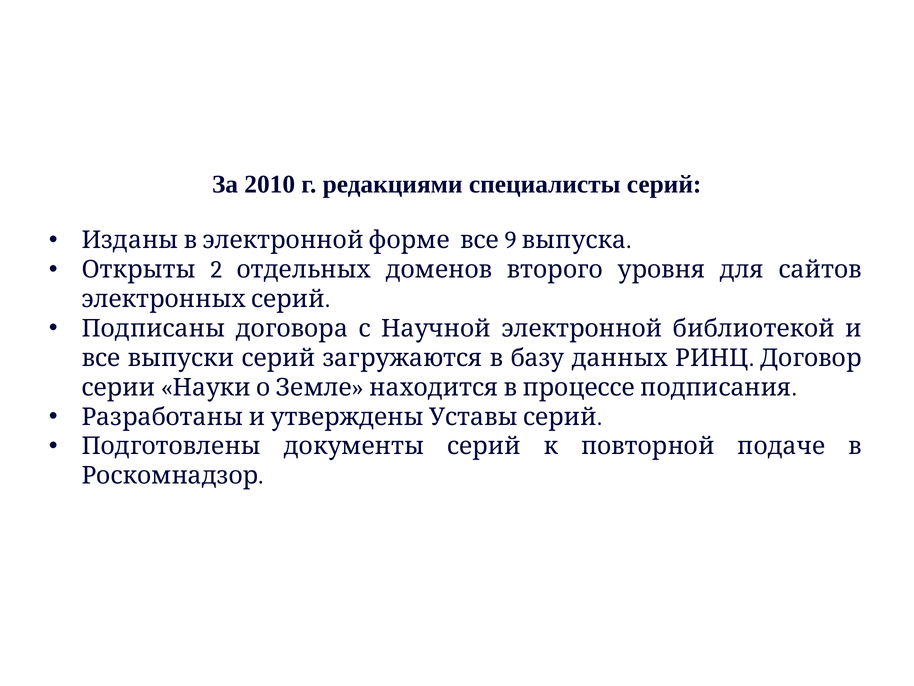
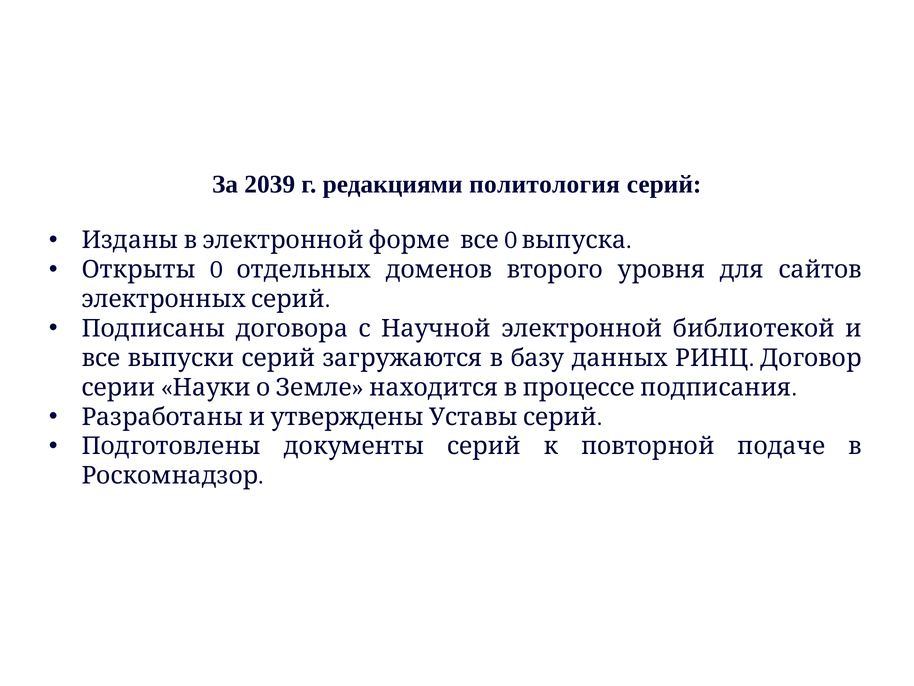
2010: 2010 -> 2039
специалисты: специалисты -> политология
9 at (511, 240): 9 -> 0
2 at (216, 270): 2 -> 0
